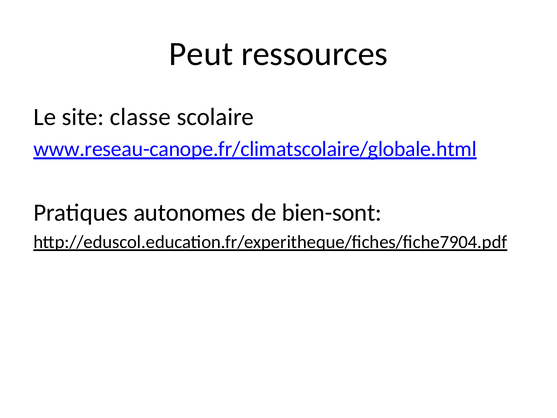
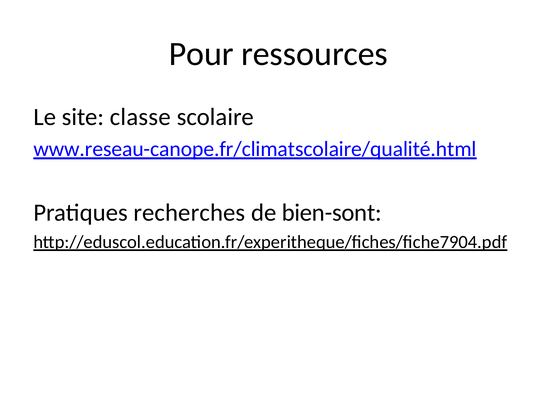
Peut: Peut -> Pour
www.reseau-canope.fr/climatscolaire/globale.html: www.reseau-canope.fr/climatscolaire/globale.html -> www.reseau-canope.fr/climatscolaire/qualité.html
autonomes: autonomes -> recherches
